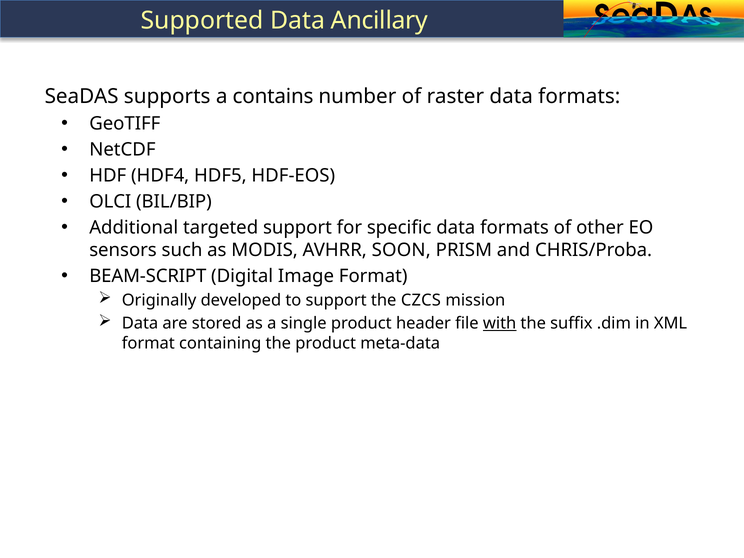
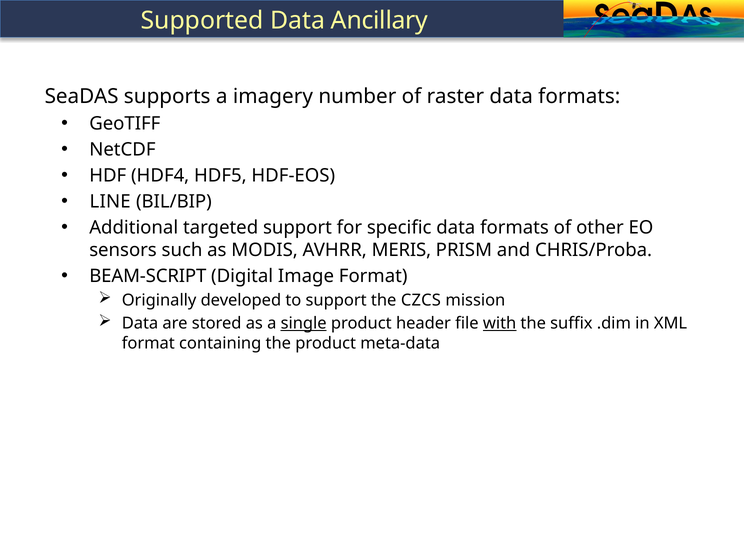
contains: contains -> imagery
OLCI: OLCI -> LINE
SOON: SOON -> MERIS
single underline: none -> present
